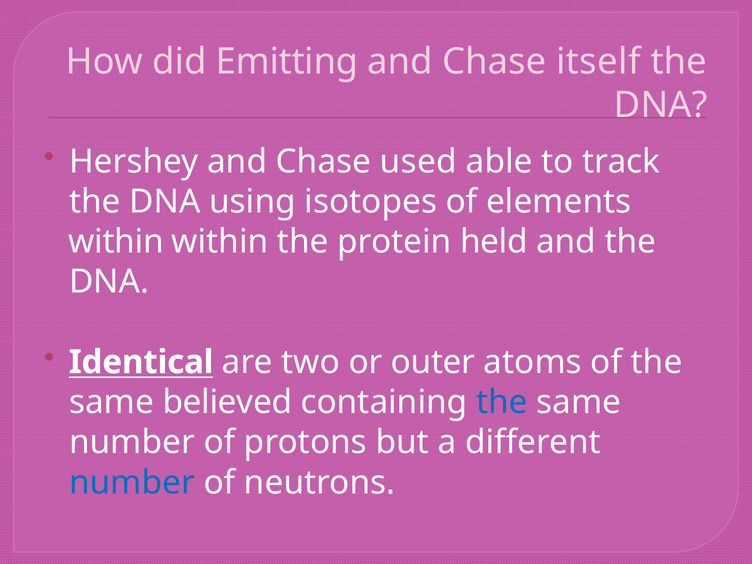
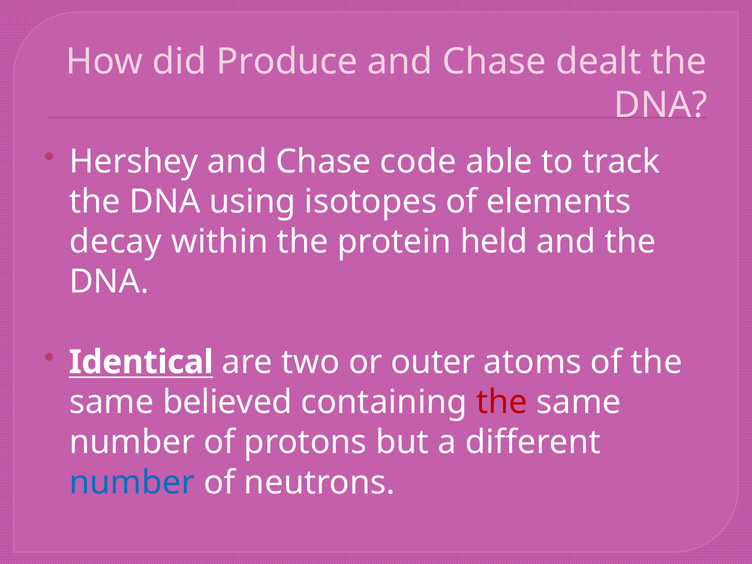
Emitting: Emitting -> Produce
itself: itself -> dealt
used: used -> code
within at (116, 242): within -> decay
the at (502, 402) colour: blue -> red
